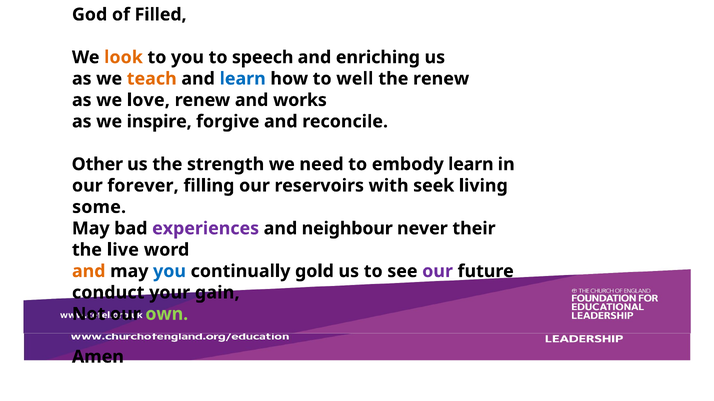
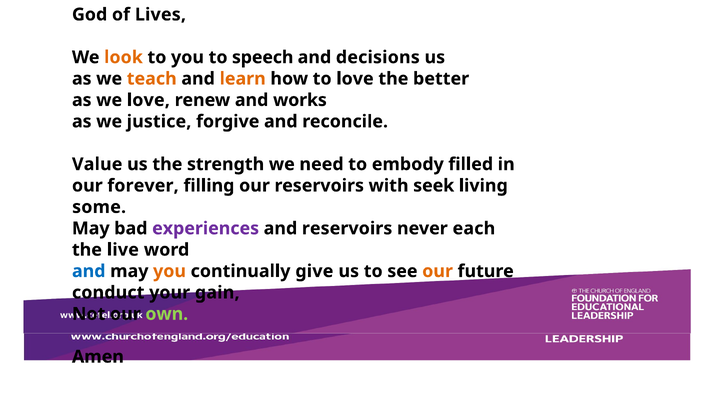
Filled: Filled -> Lives
enriching: enriching -> decisions
learn at (243, 79) colour: blue -> orange
to well: well -> love
the renew: renew -> better
inspire: inspire -> justice
Other: Other -> Value
embody learn: learn -> filled
and neighbour: neighbour -> reservoirs
their: their -> each
and at (89, 272) colour: orange -> blue
you at (170, 272) colour: blue -> orange
gold: gold -> give
our at (438, 272) colour: purple -> orange
